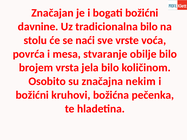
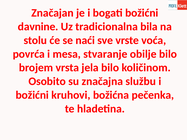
tradicionalna bilo: bilo -> bila
nekim: nekim -> službu
